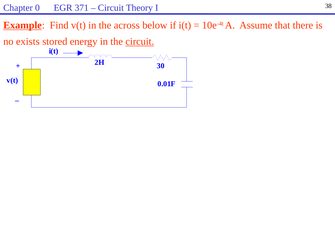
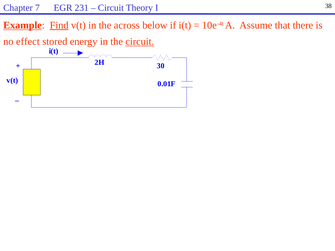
0: 0 -> 7
371: 371 -> 231
Find underline: none -> present
exists: exists -> effect
